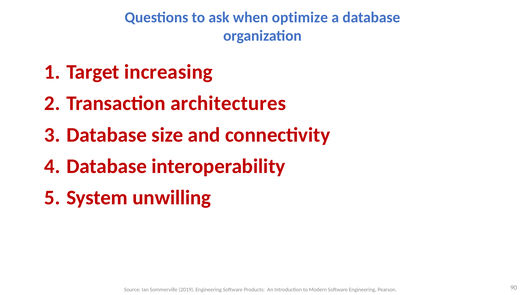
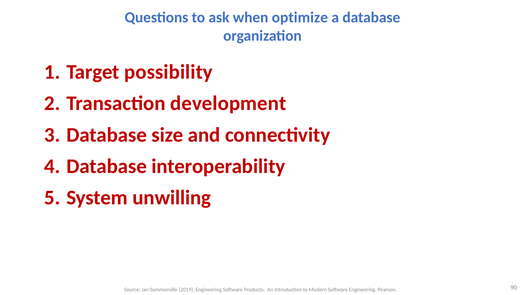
increasing: increasing -> possibility
architectures: architectures -> development
